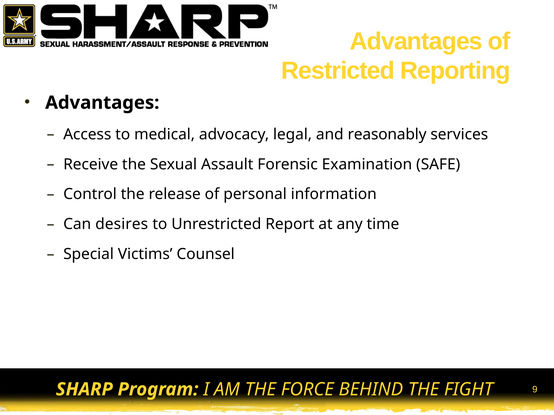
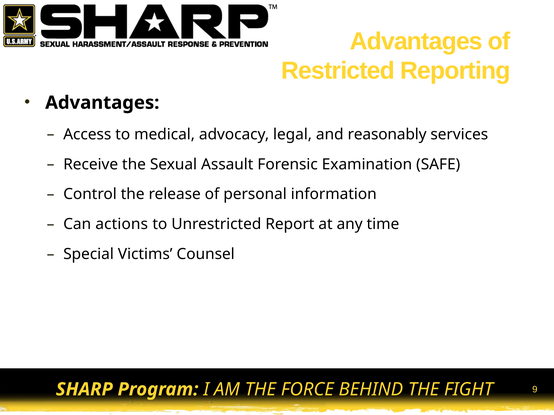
desires: desires -> actions
